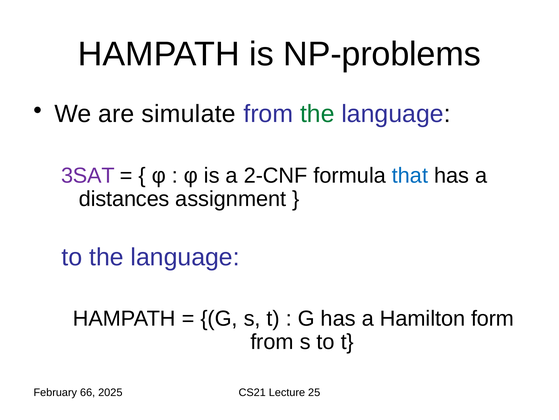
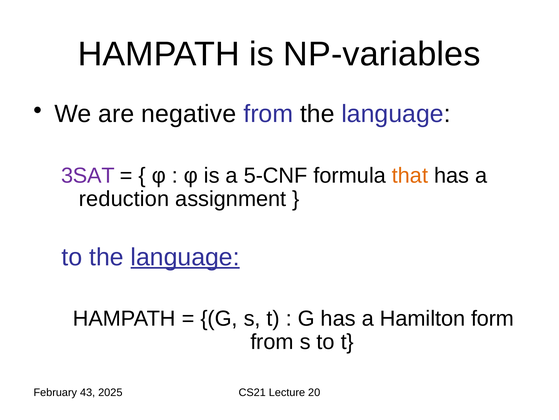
NP-problems: NP-problems -> NP-variables
simulate: simulate -> negative
the at (317, 114) colour: green -> black
2-CNF: 2-CNF -> 5-CNF
that colour: blue -> orange
distances: distances -> reduction
language at (185, 257) underline: none -> present
66: 66 -> 43
25: 25 -> 20
